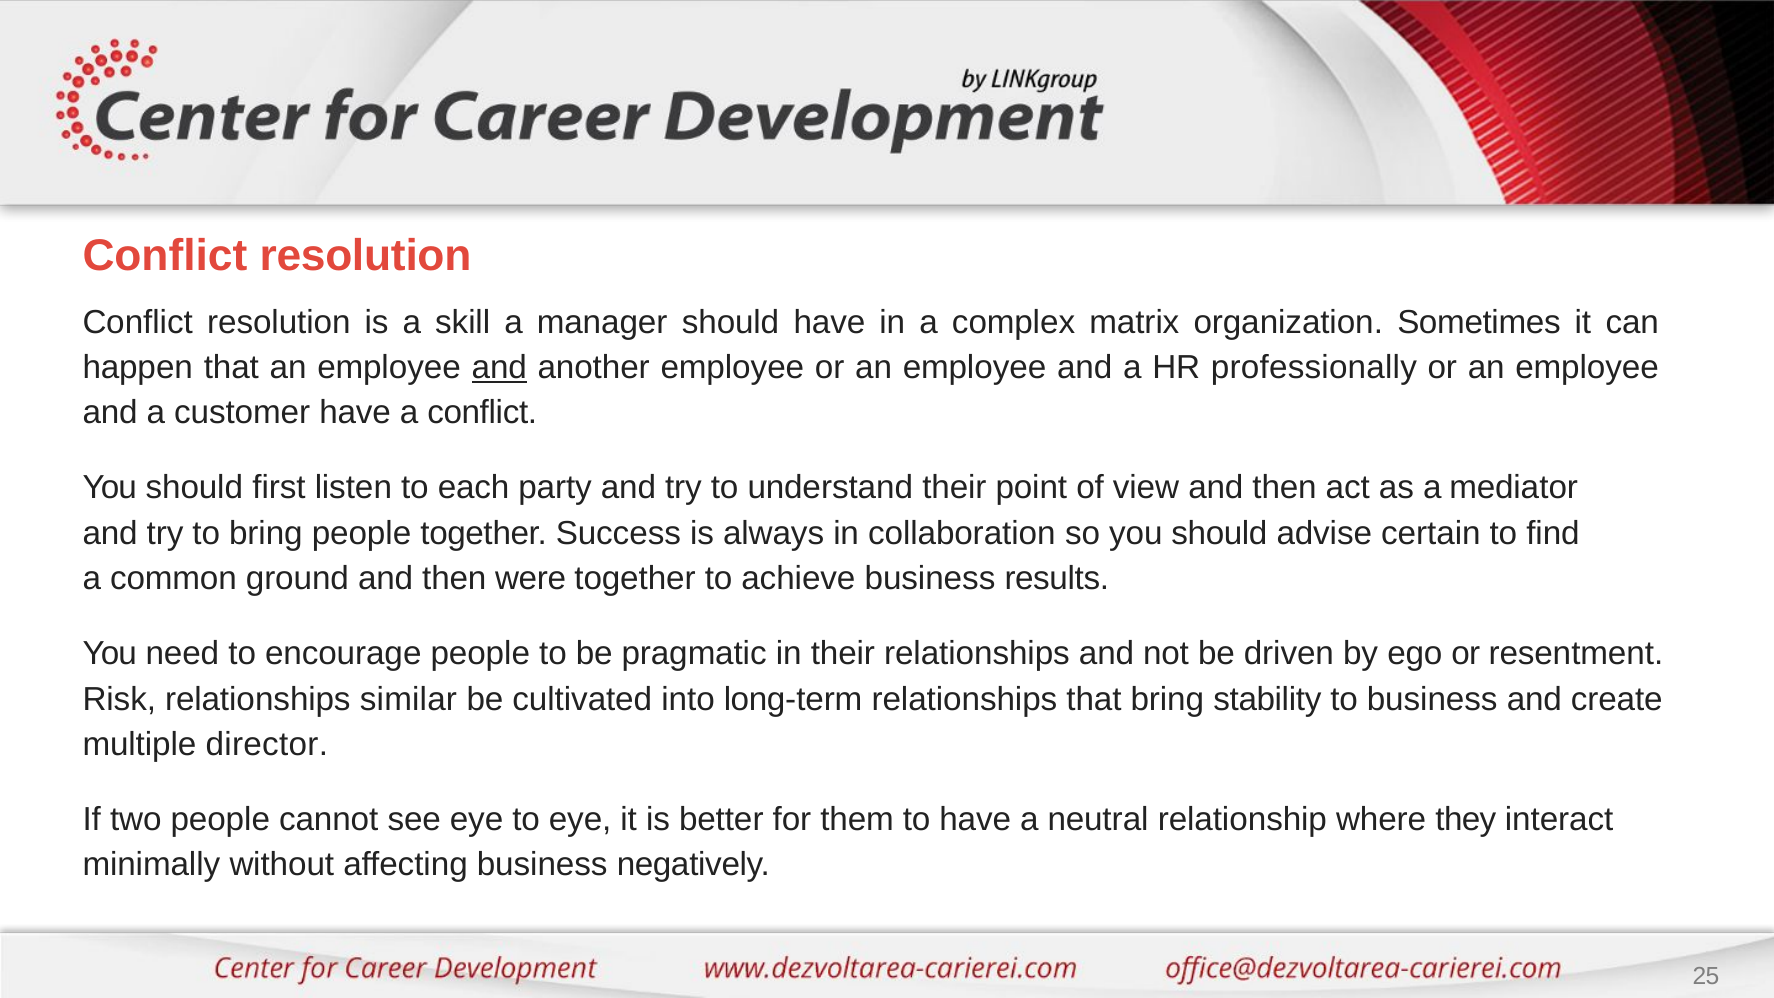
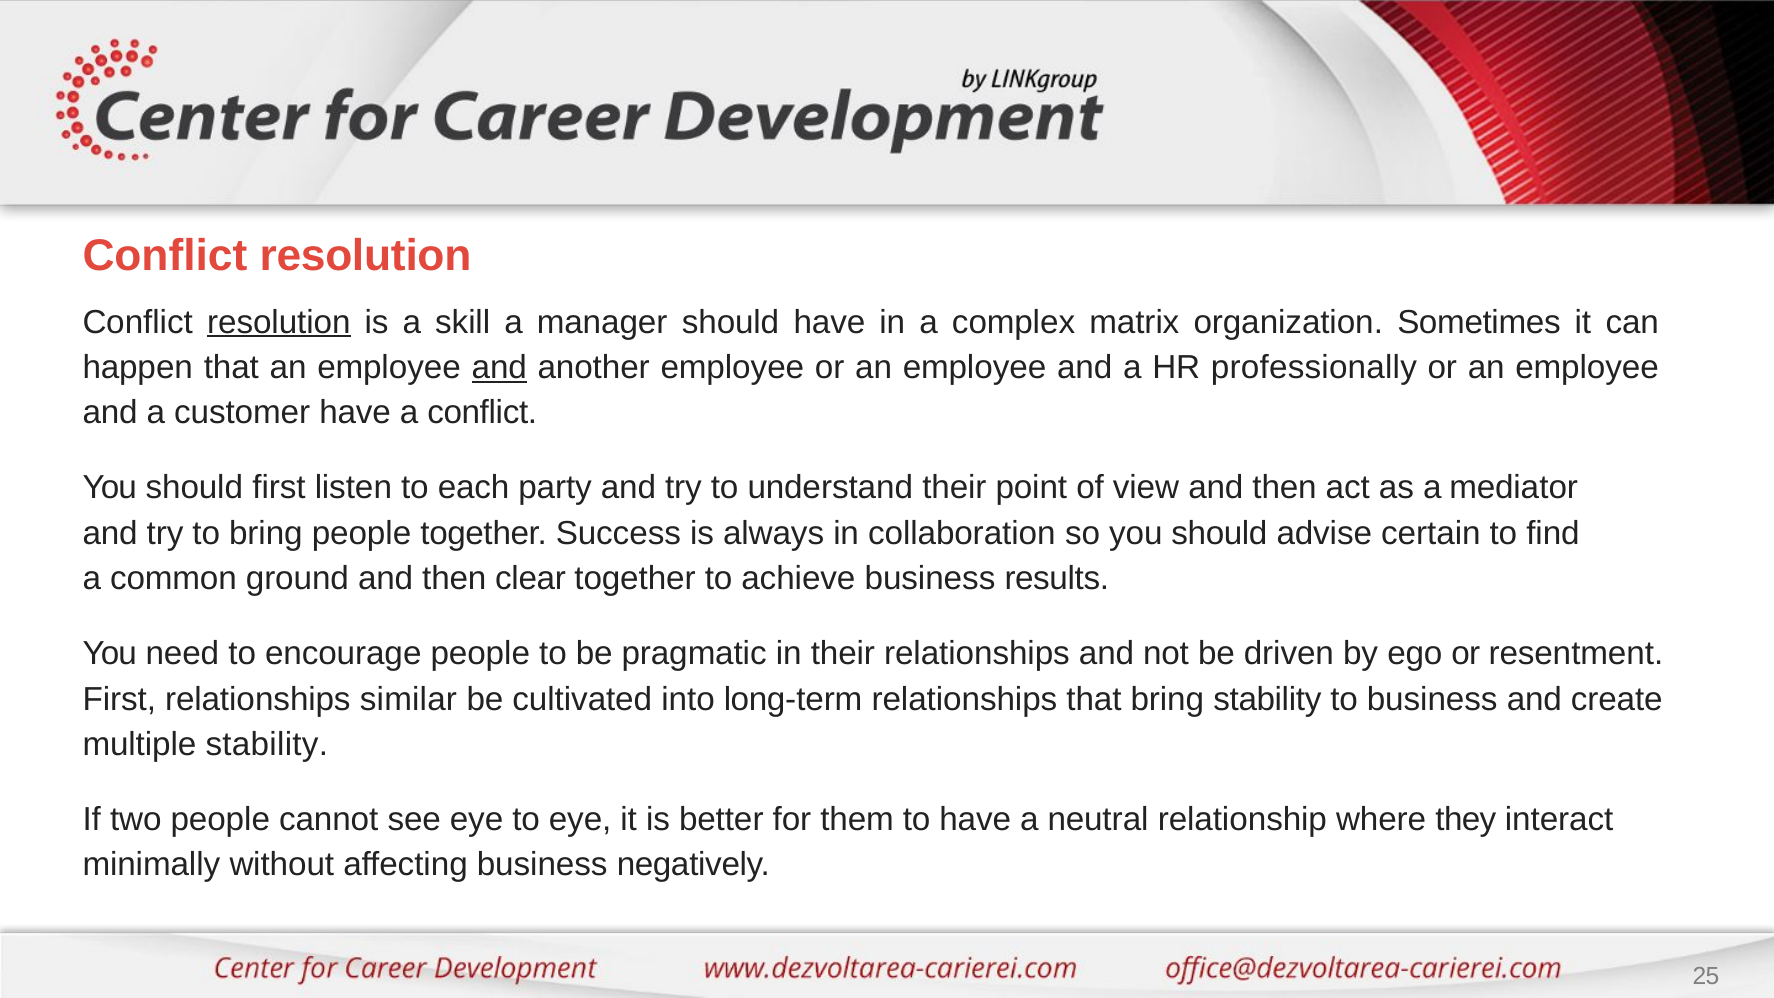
resolution at (279, 322) underline: none -> present
were: were -> clear
Risk at (119, 699): Risk -> First
multiple director: director -> stability
